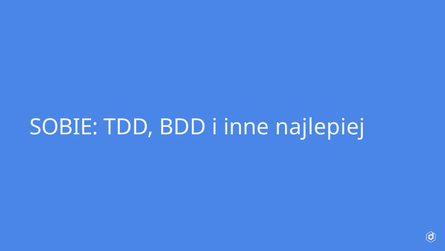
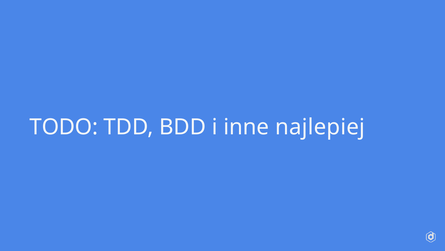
SOBIE: SOBIE -> TODO
